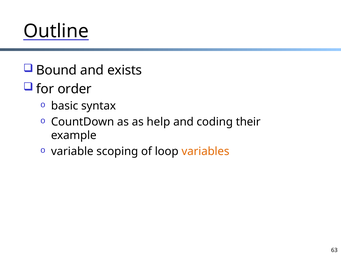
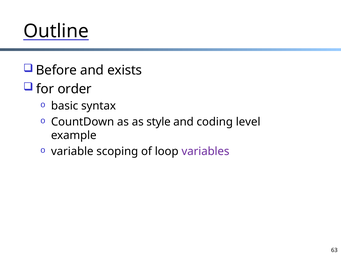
Bound: Bound -> Before
help: help -> style
their: their -> level
variables colour: orange -> purple
